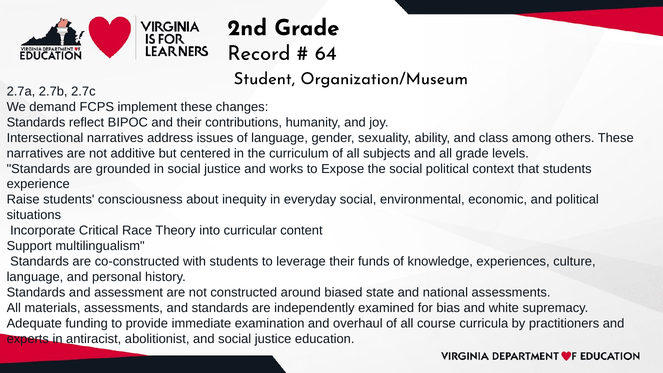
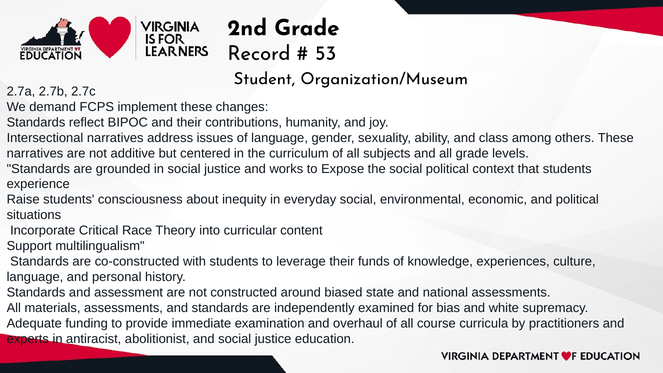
64: 64 -> 53
